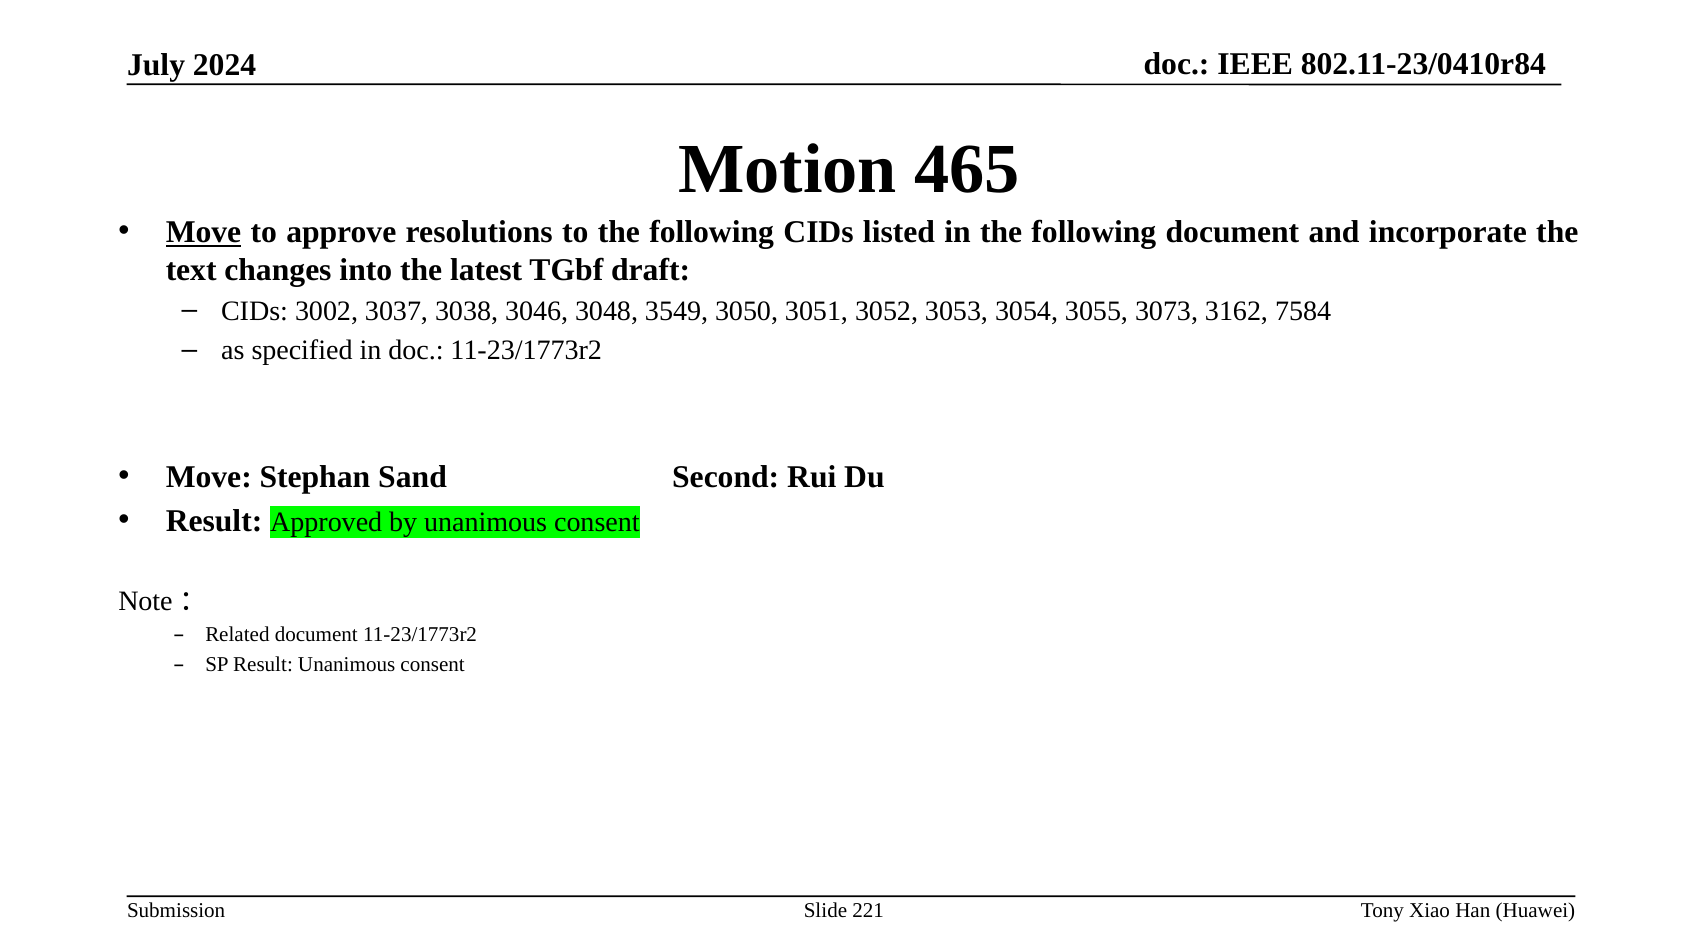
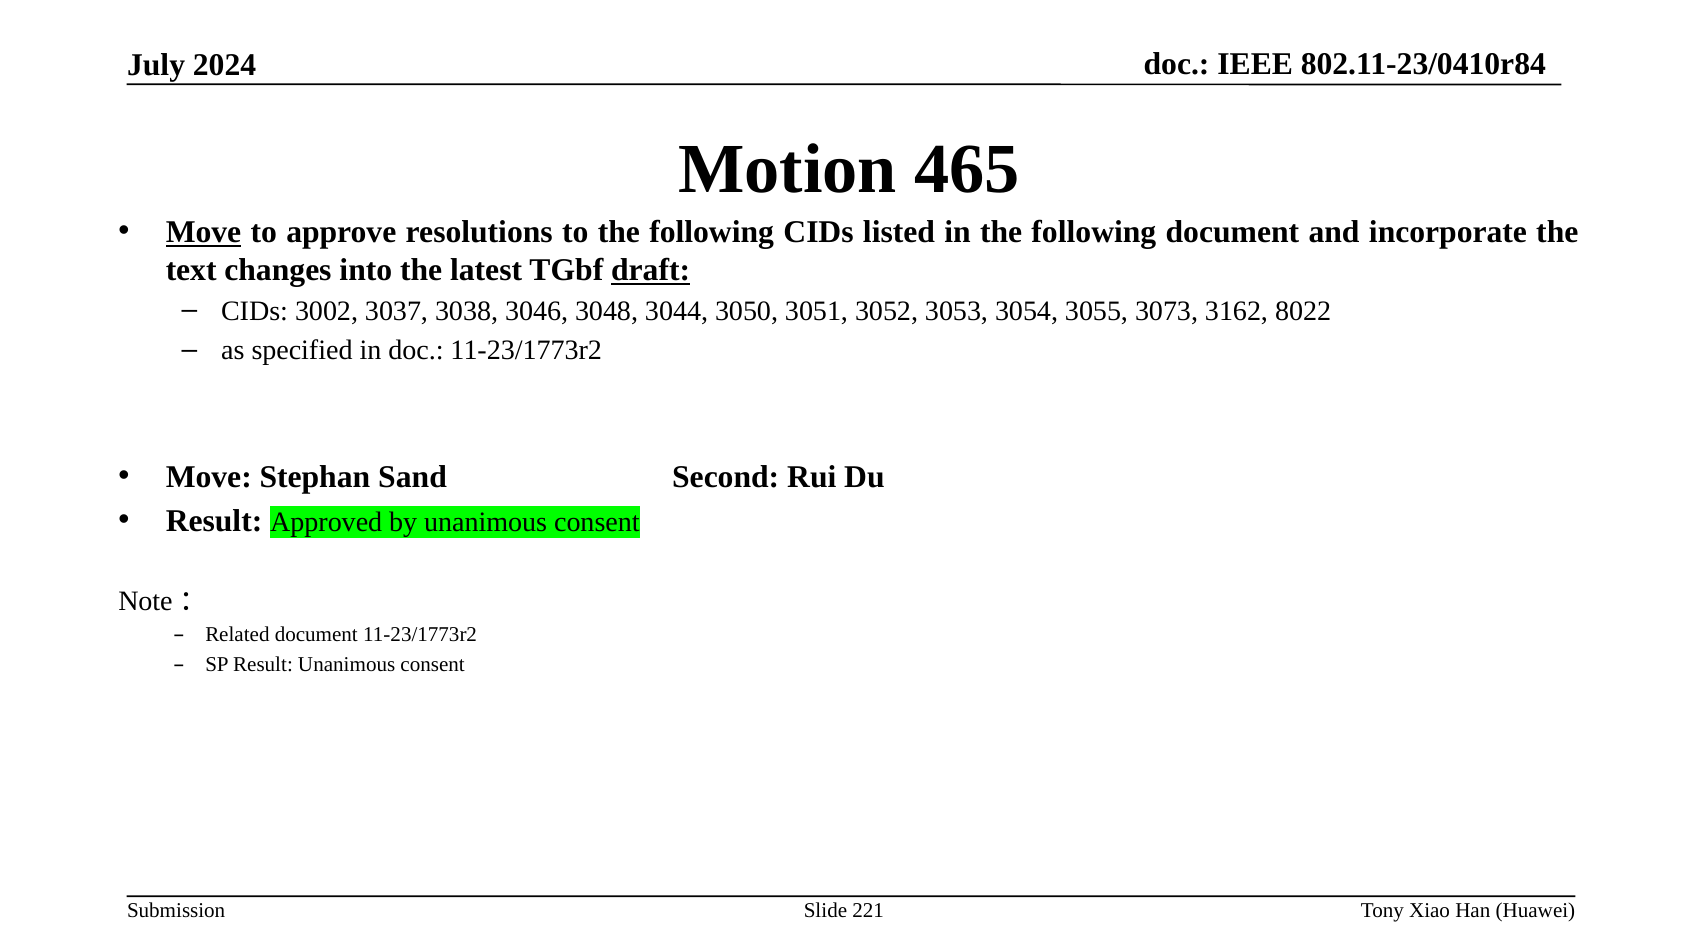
draft underline: none -> present
3549: 3549 -> 3044
7584: 7584 -> 8022
